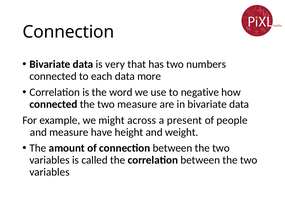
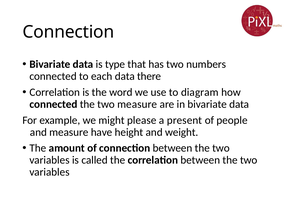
very: very -> type
more: more -> there
negative: negative -> diagram
across: across -> please
